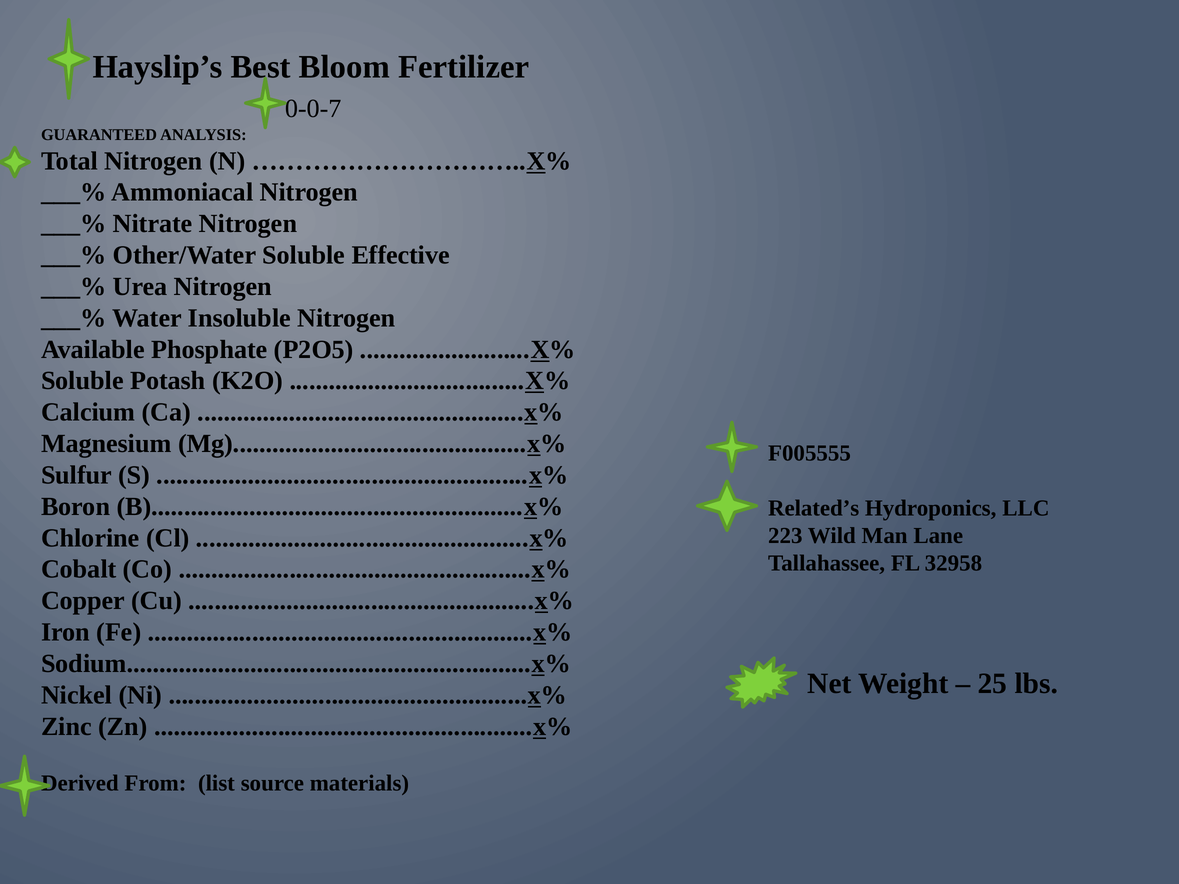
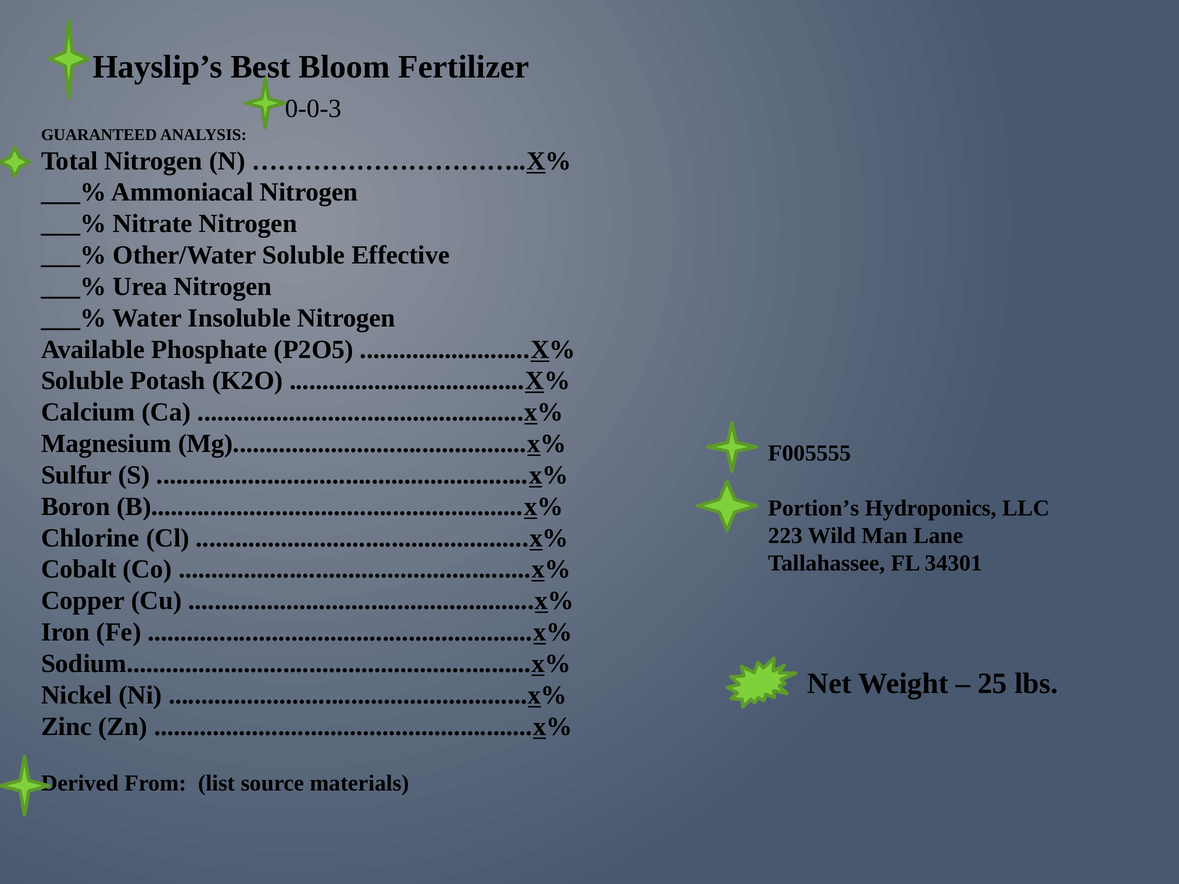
0-0-7: 0-0-7 -> 0-0-3
Related’s: Related’s -> Portion’s
32958: 32958 -> 34301
